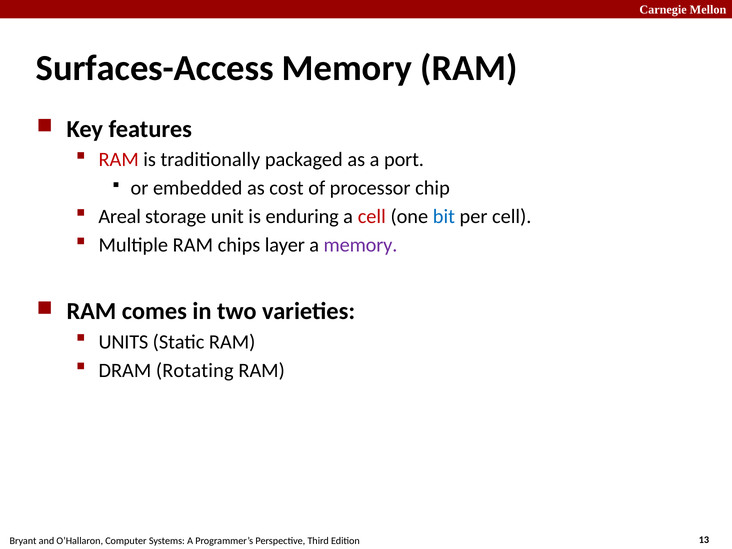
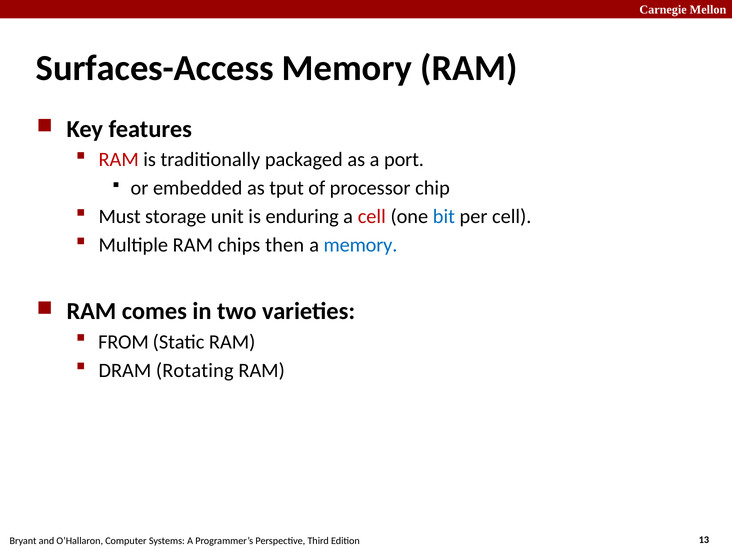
cost: cost -> tput
Areal: Areal -> Must
layer: layer -> then
memory at (361, 245) colour: purple -> blue
UNITS: UNITS -> FROM
